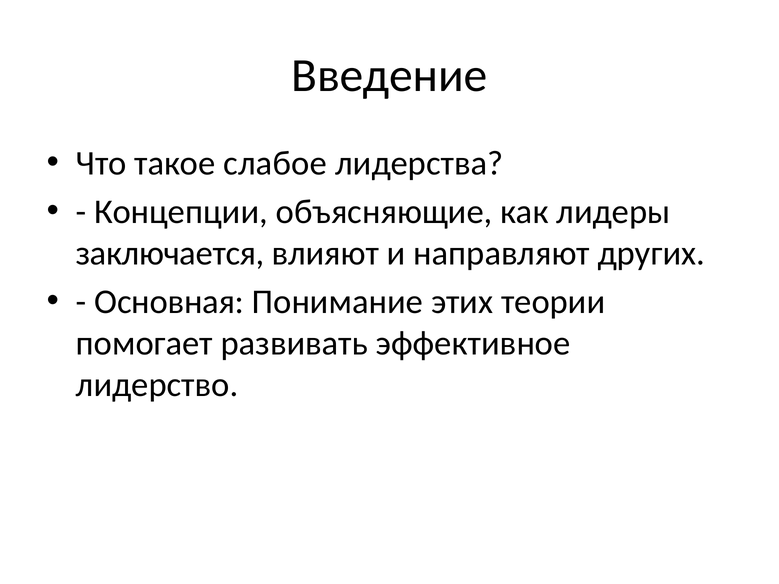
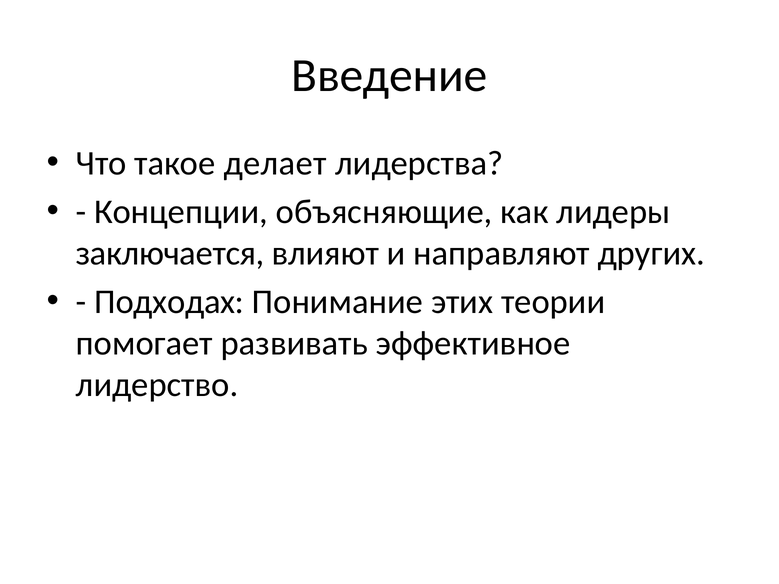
слабое: слабое -> делает
Основная: Основная -> Подходах
